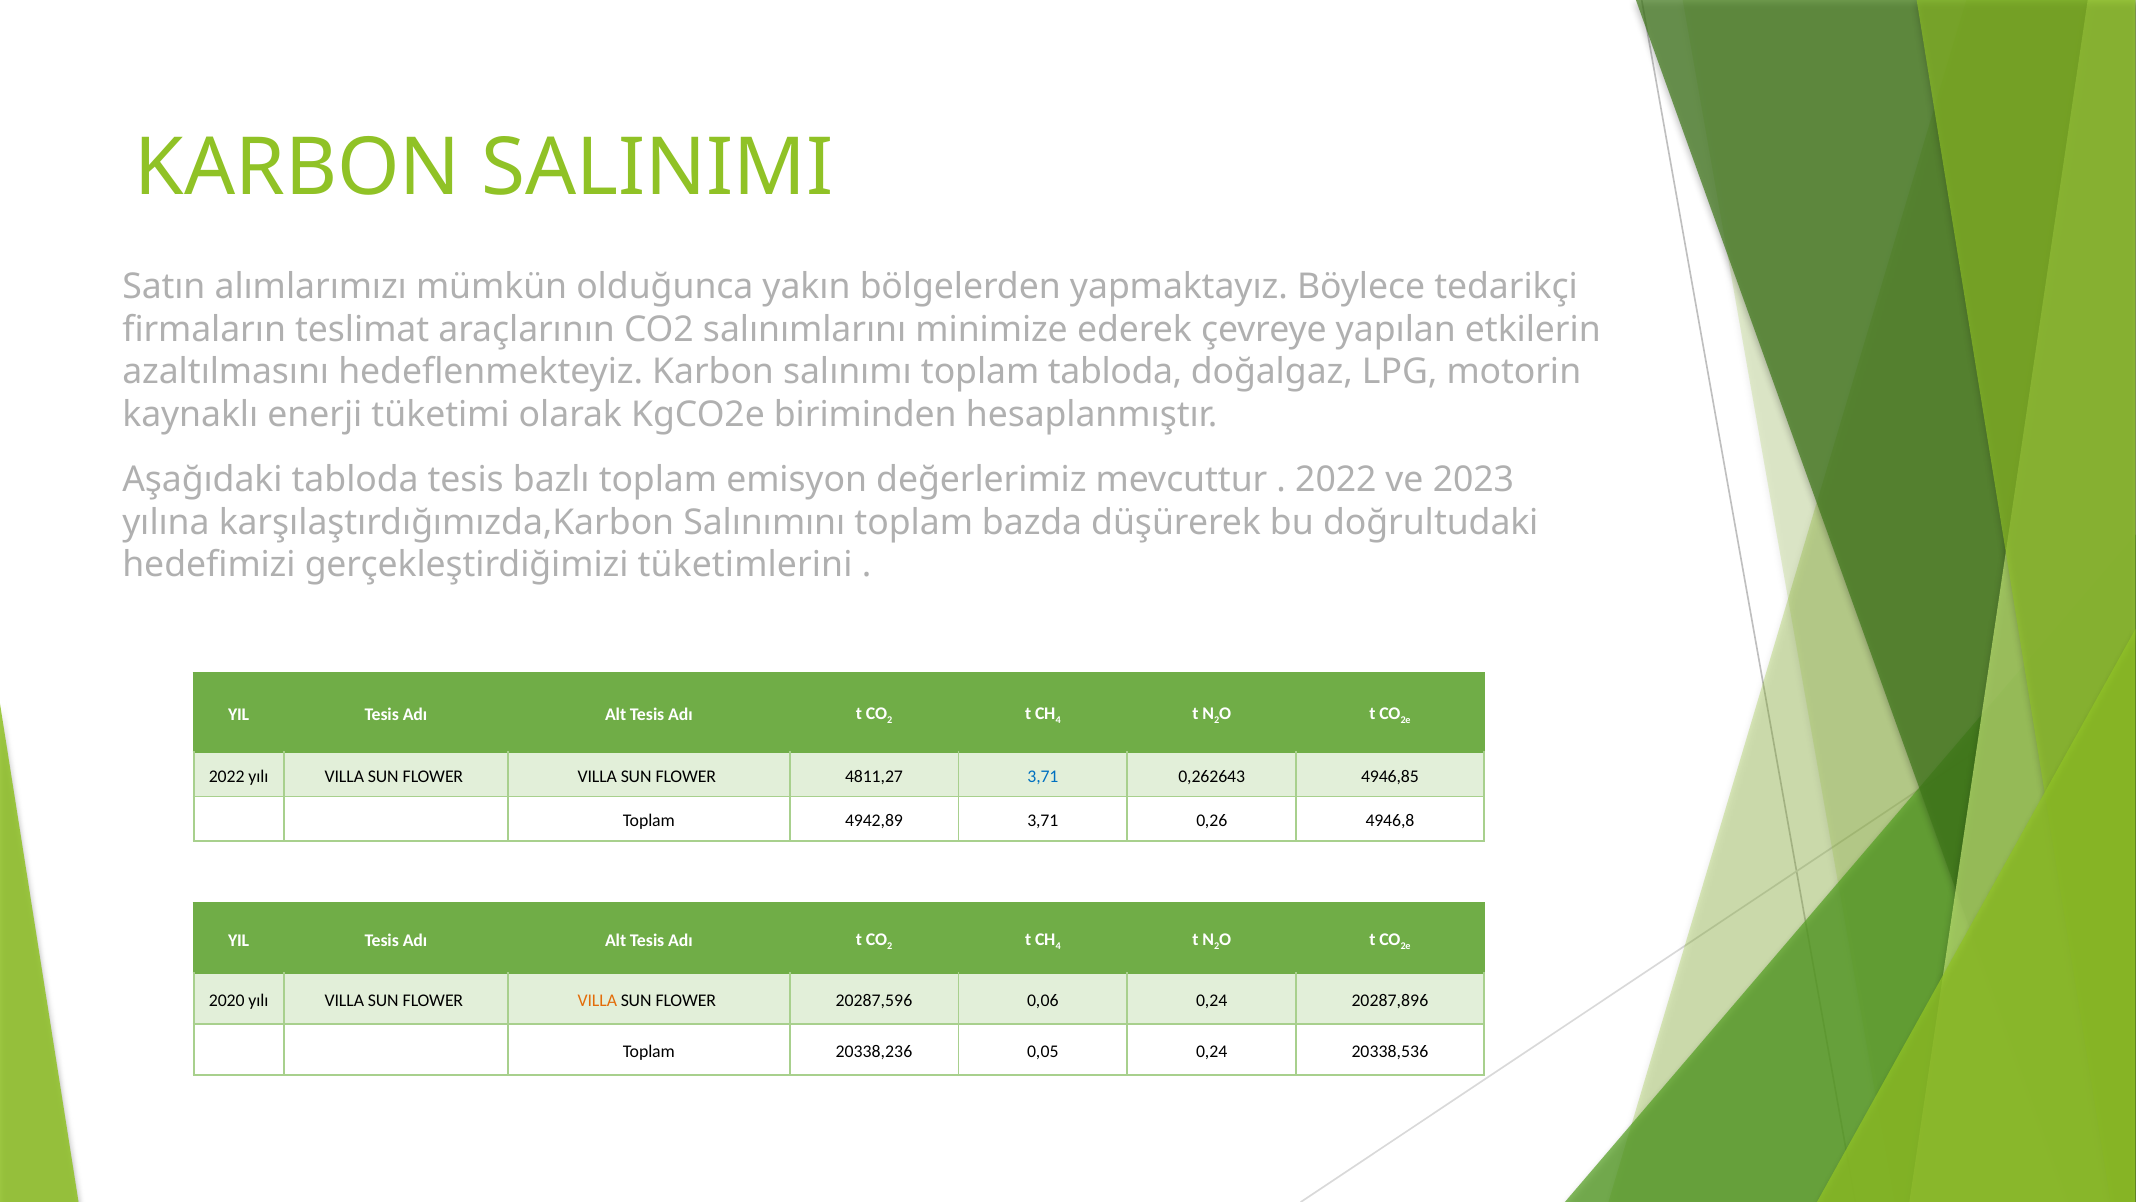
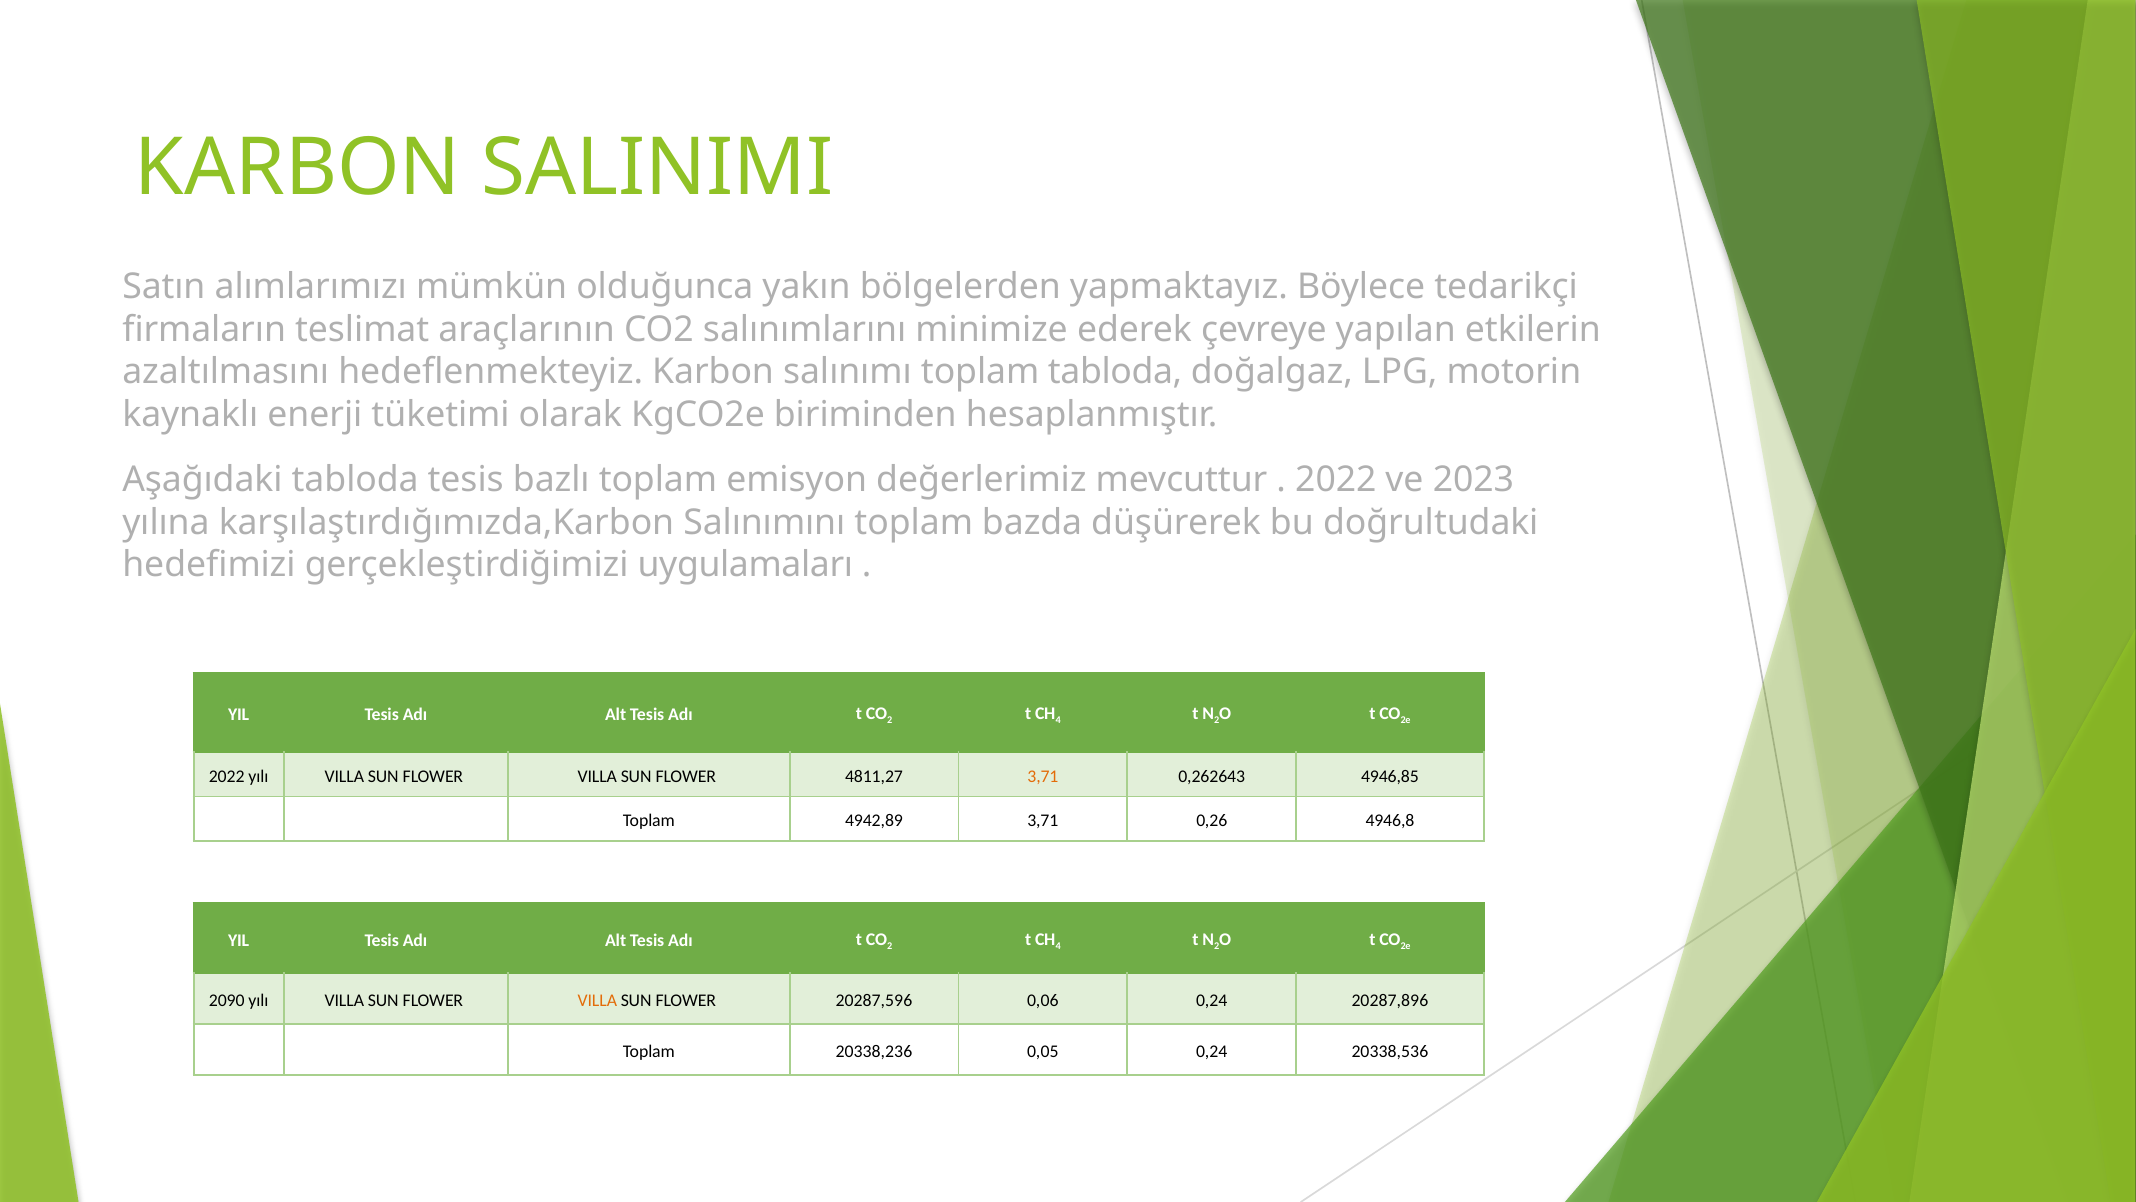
tüketimlerini: tüketimlerini -> uygulamaları
3,71 at (1043, 776) colour: blue -> orange
2020: 2020 -> 2090
